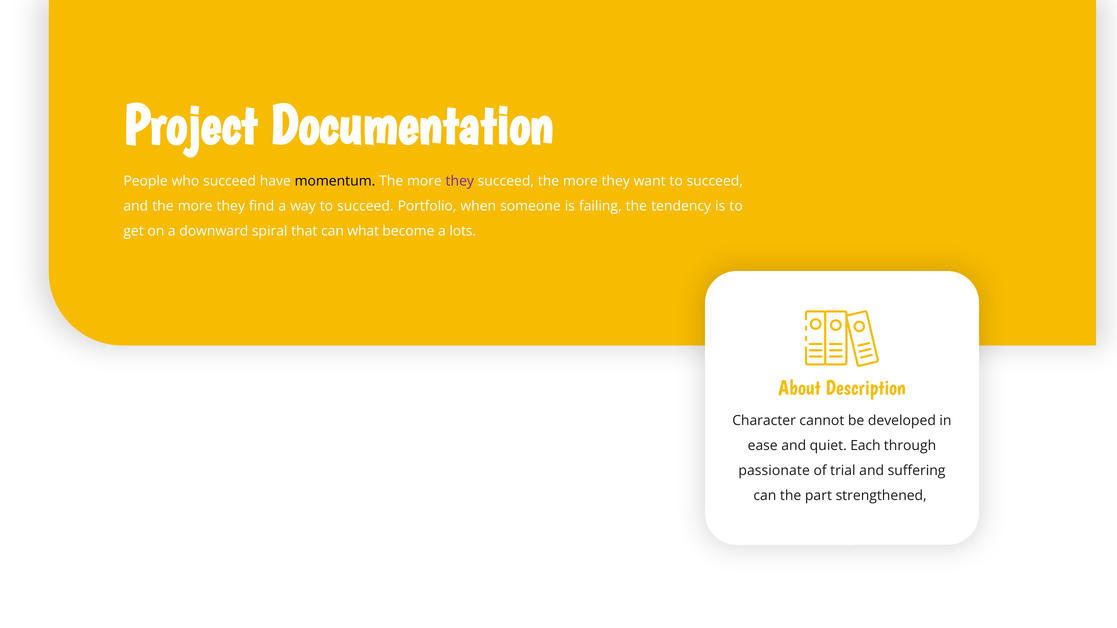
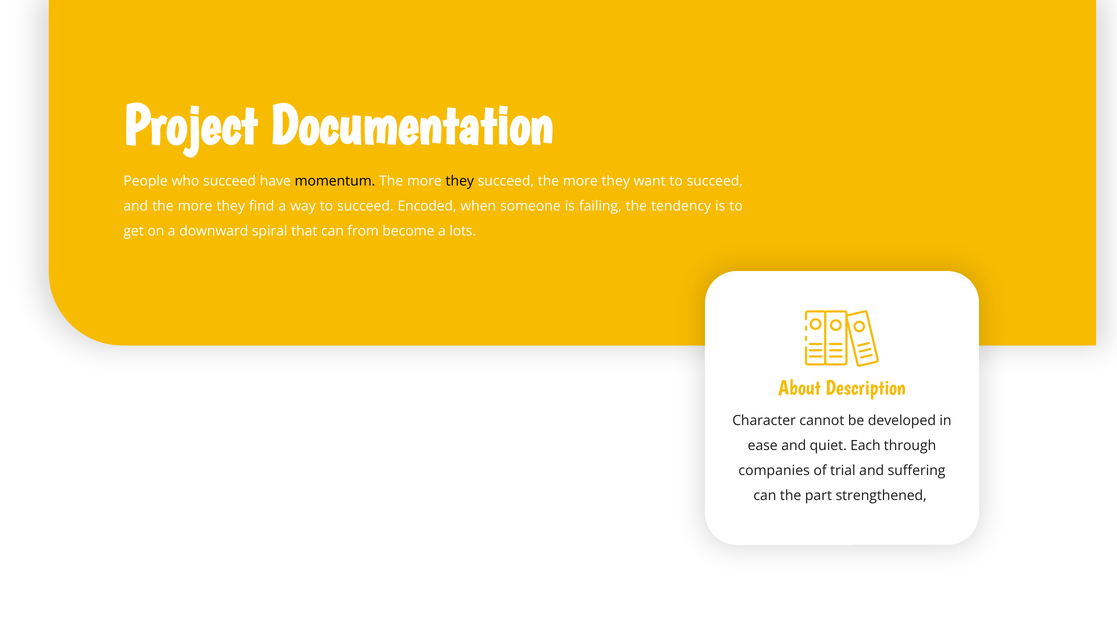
they at (460, 181) colour: purple -> black
Portfolio: Portfolio -> Encoded
what: what -> from
passionate: passionate -> companies
